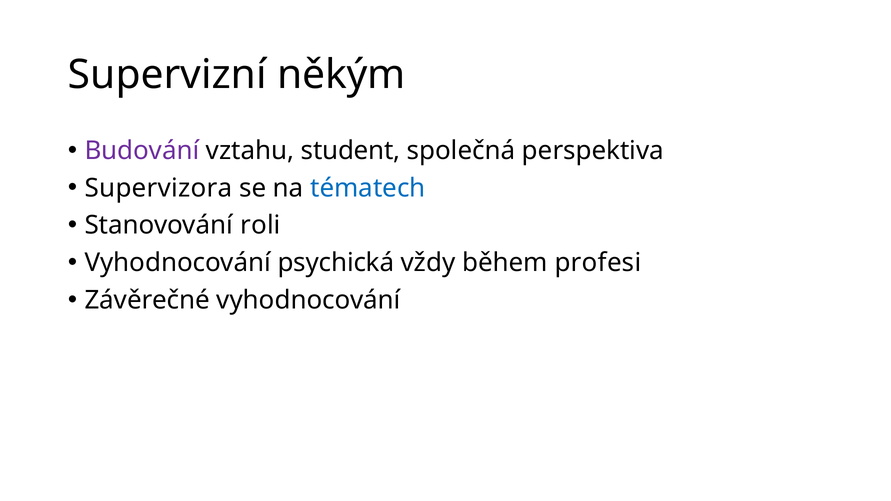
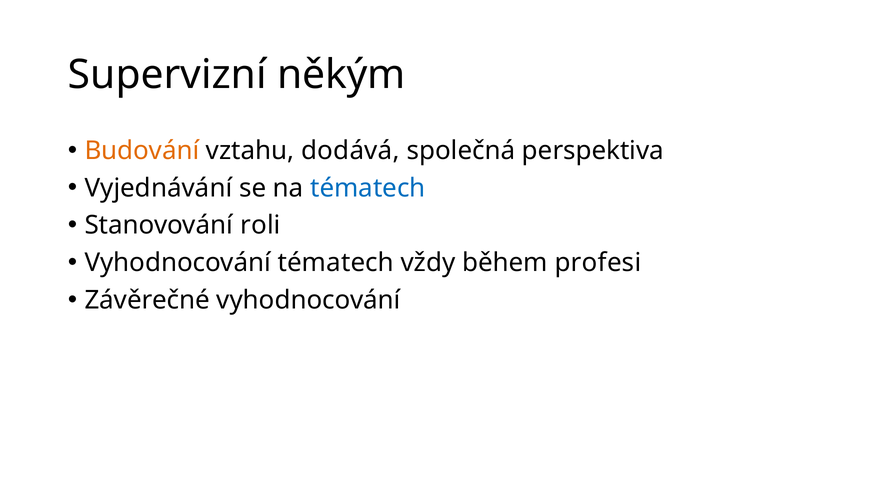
Budování colour: purple -> orange
student: student -> dodává
Supervizora: Supervizora -> Vyjednávání
Vyhodnocování psychická: psychická -> tématech
